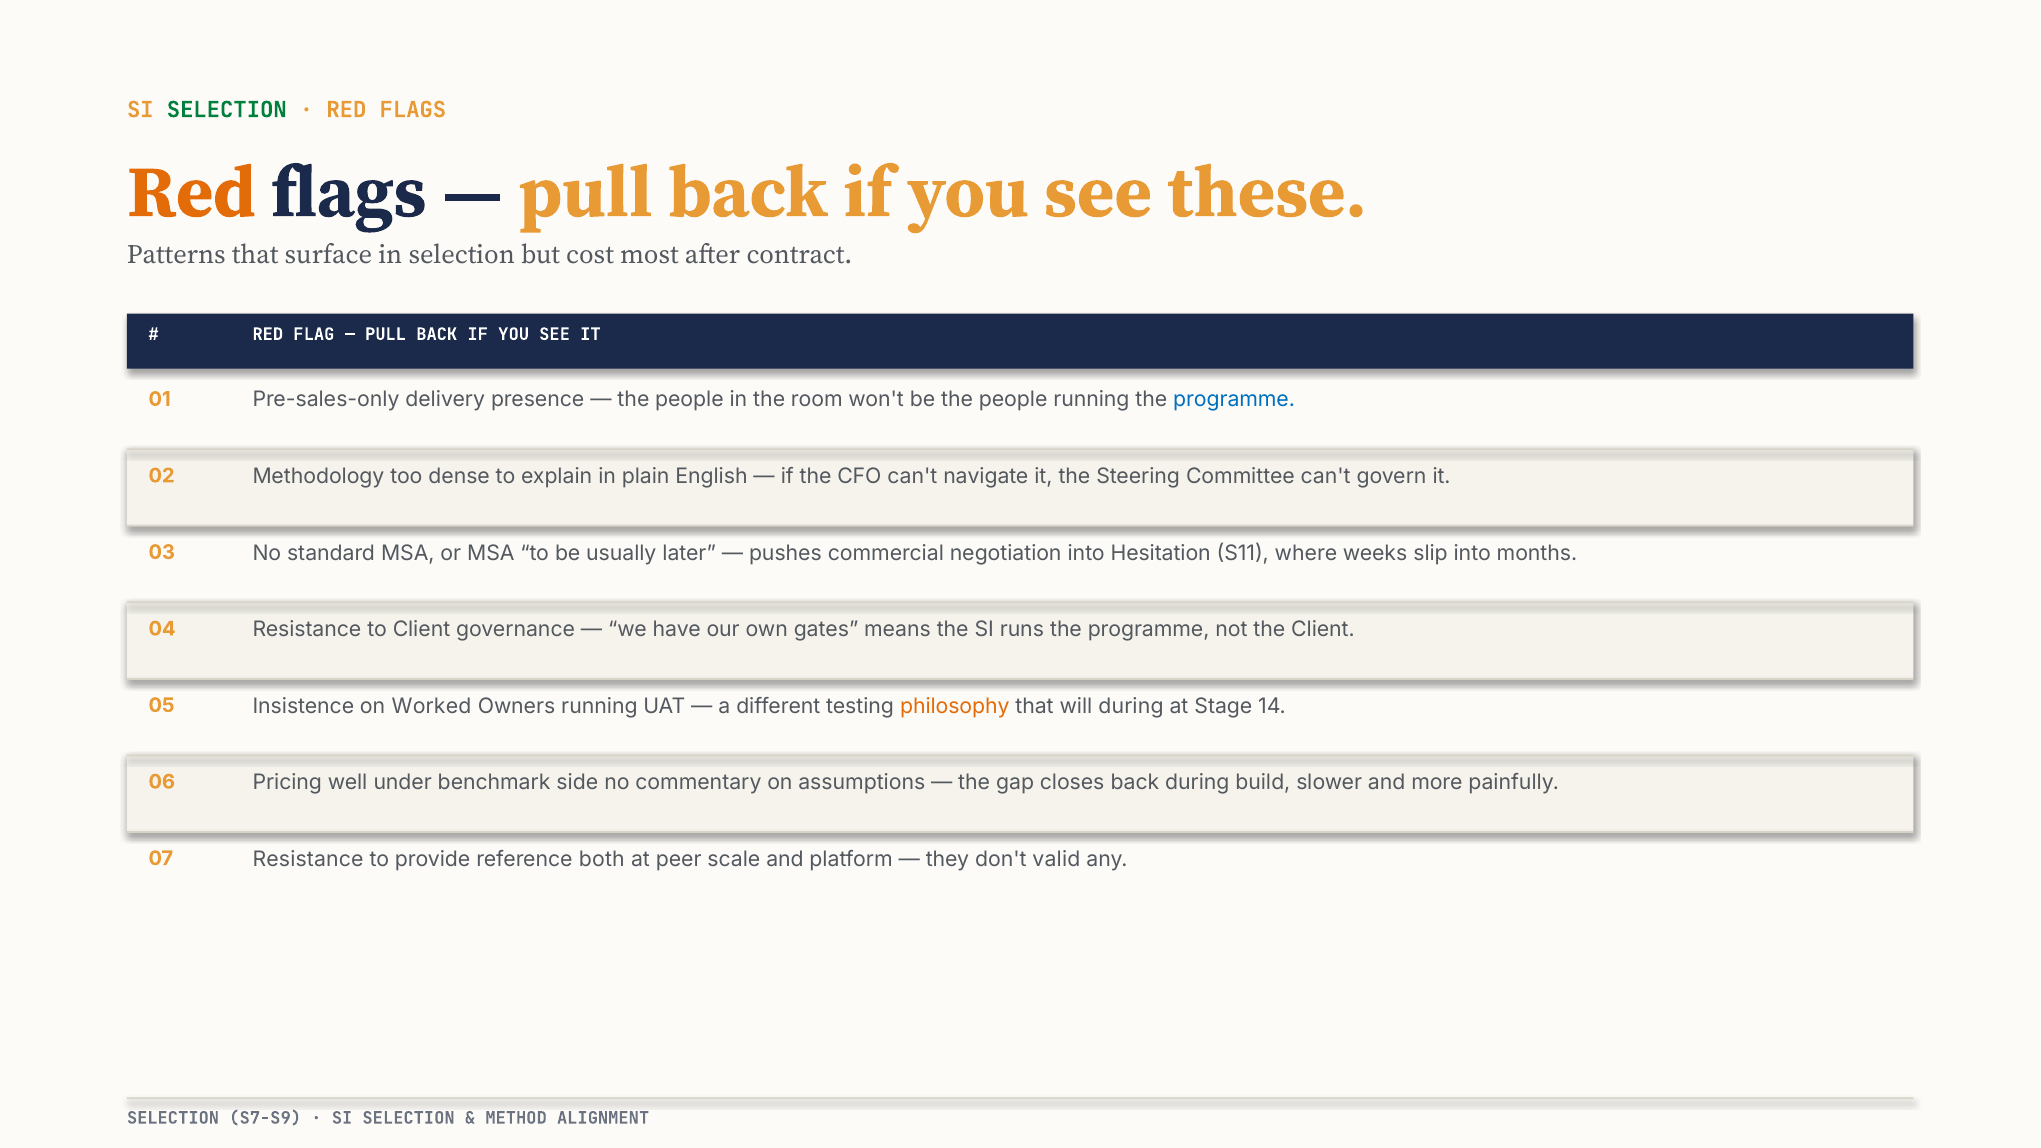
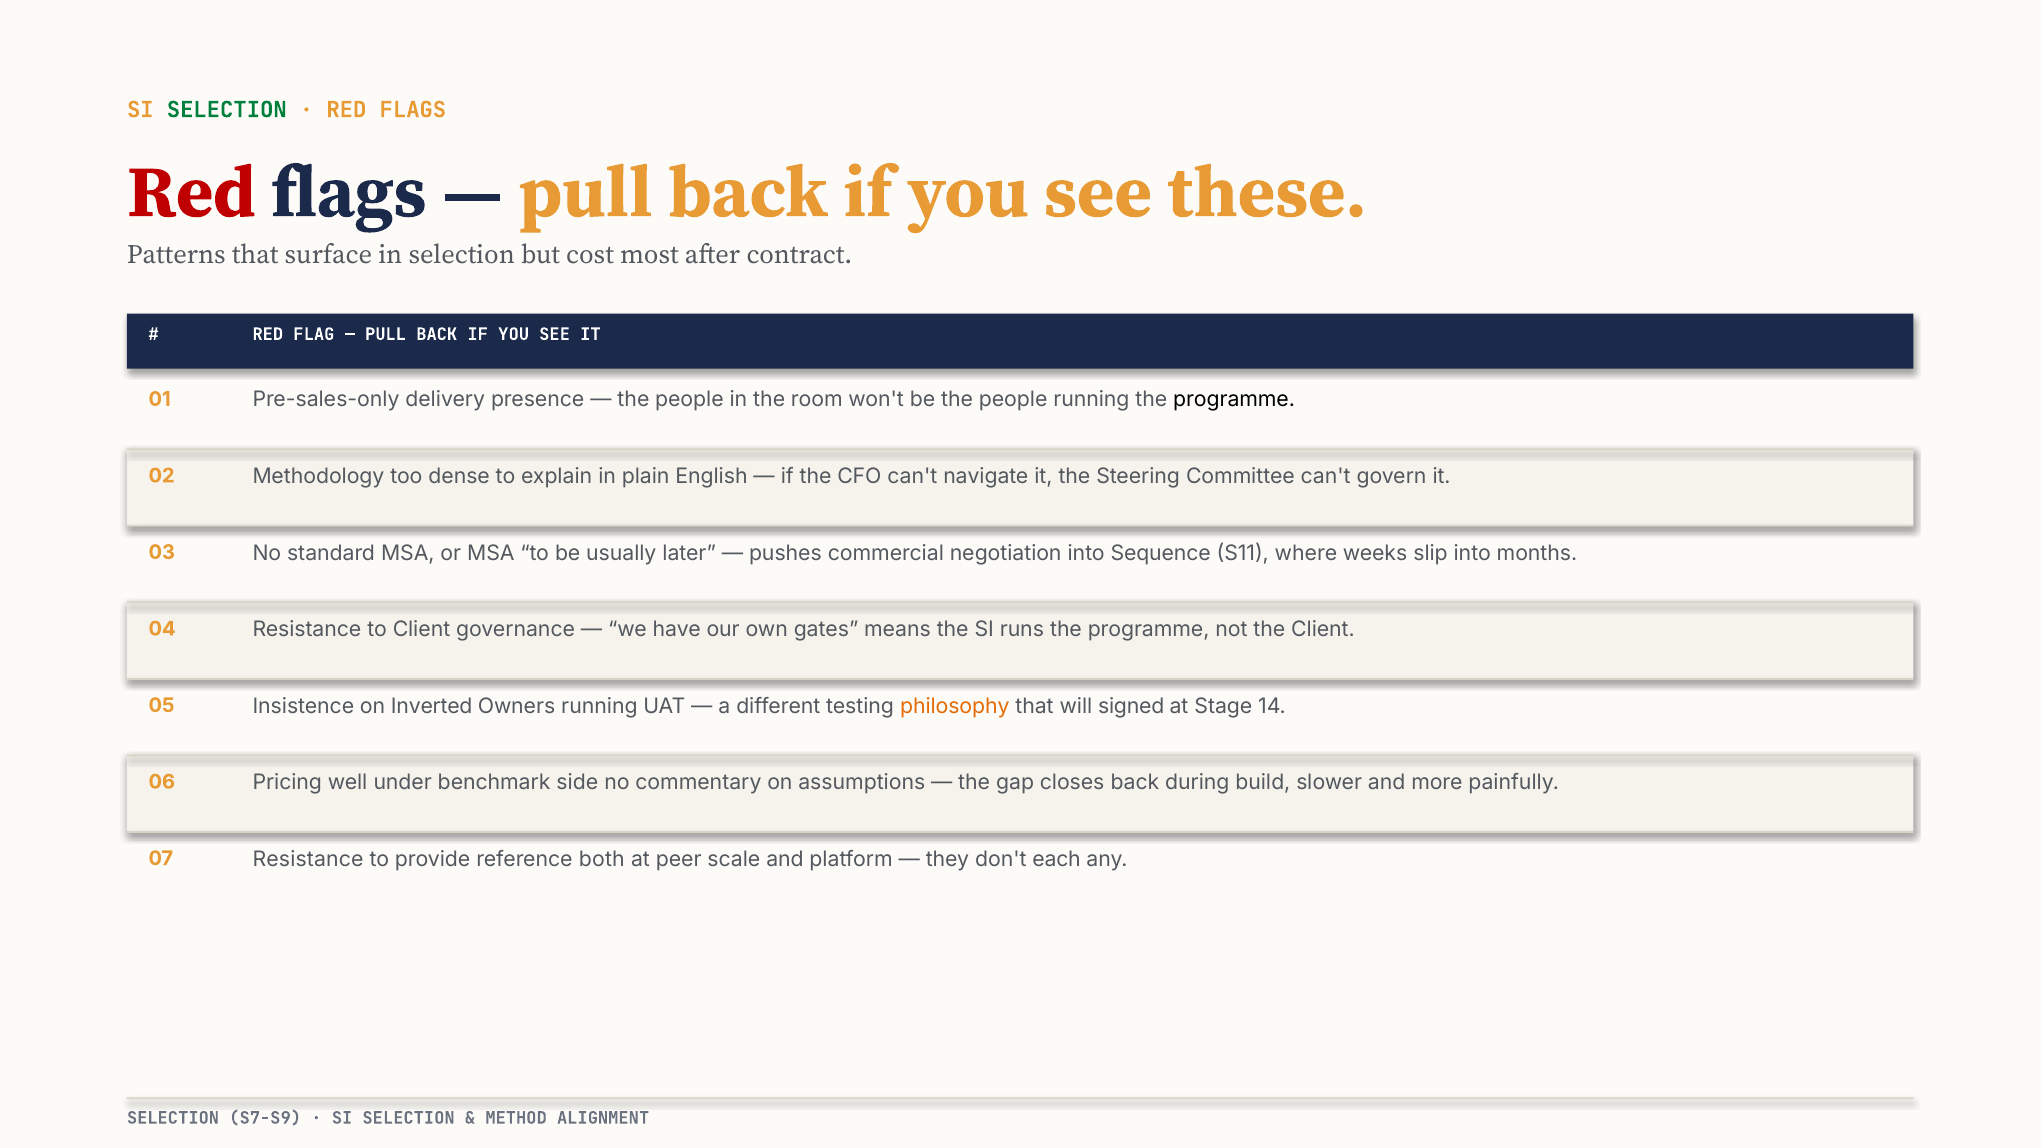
Red at (191, 192) colour: orange -> red
programme at (1234, 400) colour: blue -> black
Hesitation: Hesitation -> Sequence
Worked: Worked -> Inverted
will during: during -> signed
valid: valid -> each
